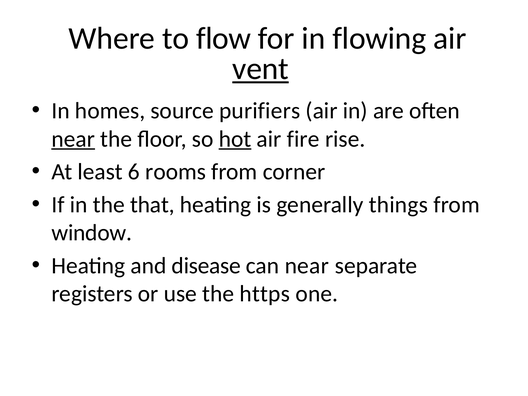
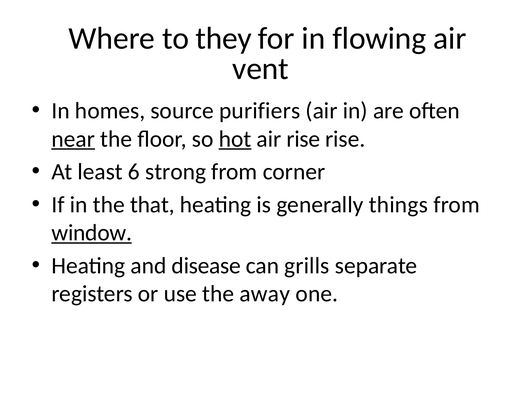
flow: flow -> they
vent underline: present -> none
air fire: fire -> rise
rooms: rooms -> strong
window underline: none -> present
can near: near -> grills
https: https -> away
